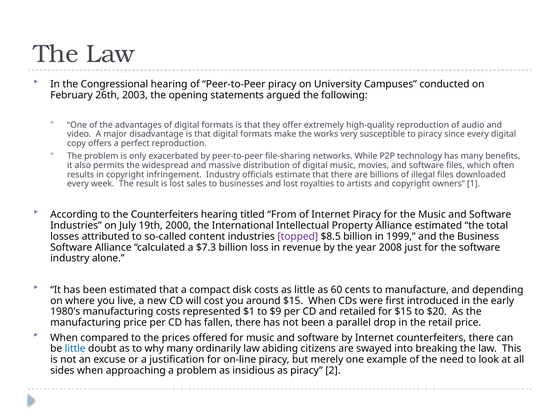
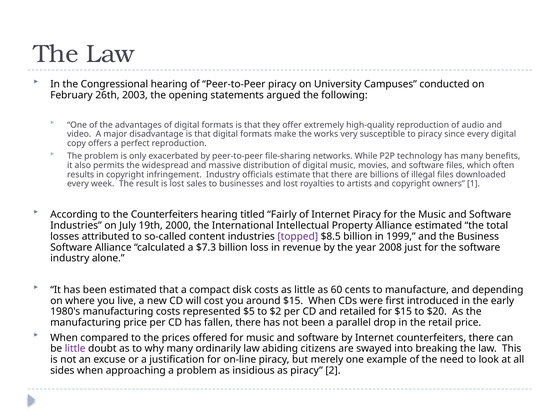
From: From -> Fairly
$1: $1 -> $5
$9: $9 -> $2
little at (75, 349) colour: blue -> purple
